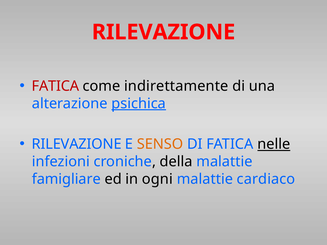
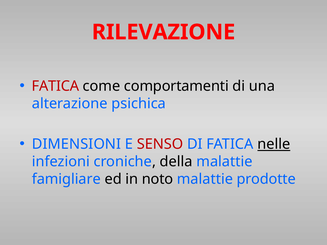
indirettamente: indirettamente -> comportamenti
psichica underline: present -> none
RILEVAZIONE at (77, 144): RILEVAZIONE -> DIMENSIONI
SENSO colour: orange -> red
ogni: ogni -> noto
cardiaco: cardiaco -> prodotte
